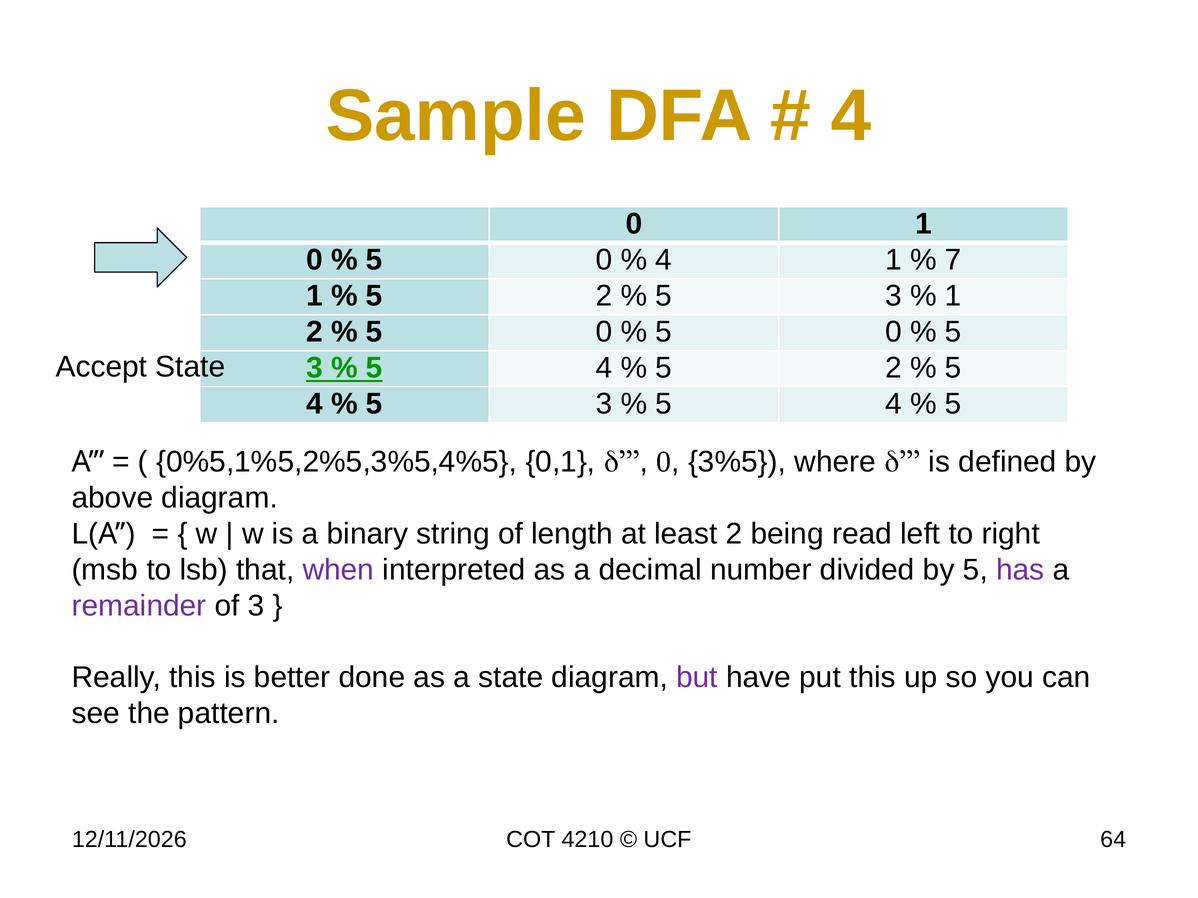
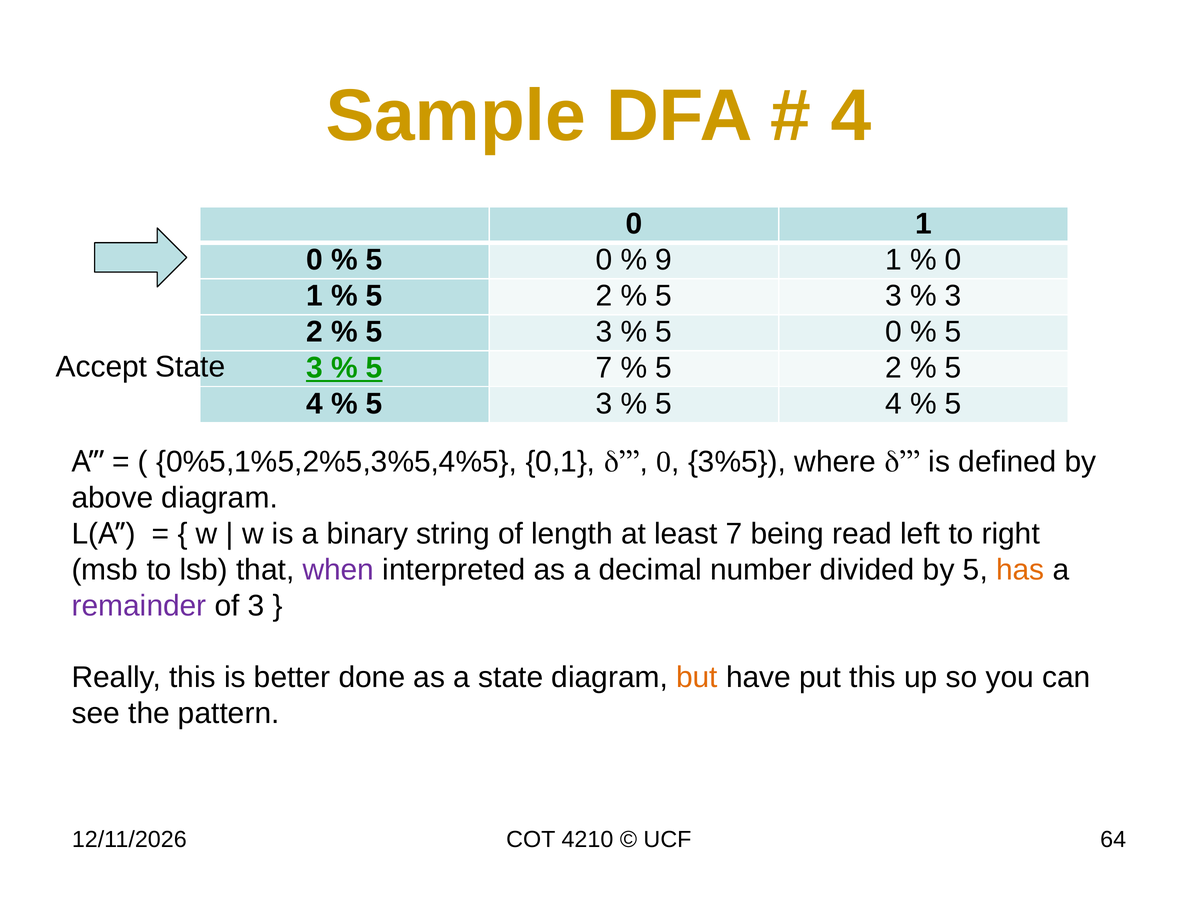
4 at (664, 260): 4 -> 9
7 at (953, 260): 7 -> 0
1 at (953, 296): 1 -> 3
0 at (604, 332): 0 -> 3
4 at (604, 368): 4 -> 7
least 2: 2 -> 7
has colour: purple -> orange
but colour: purple -> orange
